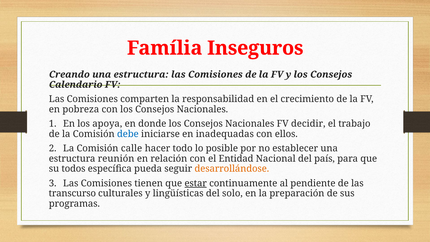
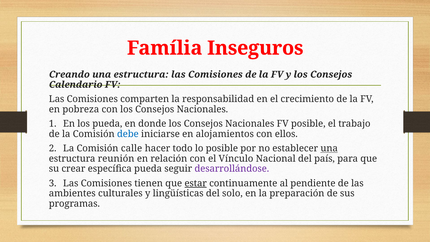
los apoya: apoya -> pueda
FV decidir: decidir -> posible
inadequadas: inadequadas -> alojamientos
una at (329, 148) underline: none -> present
Entidad: Entidad -> Vínculo
todos: todos -> crear
desarrollándose colour: orange -> purple
transcurso: transcurso -> ambientes
